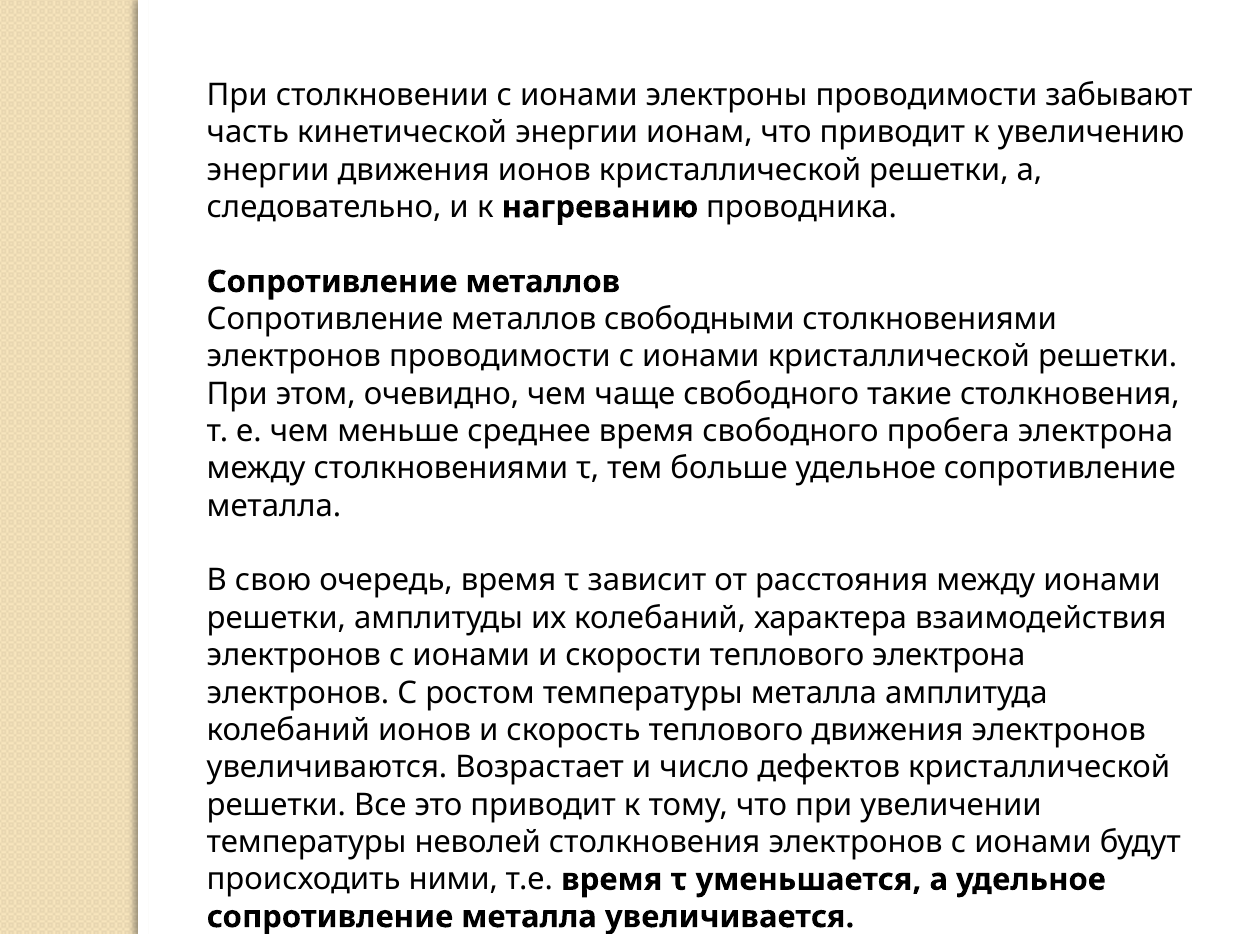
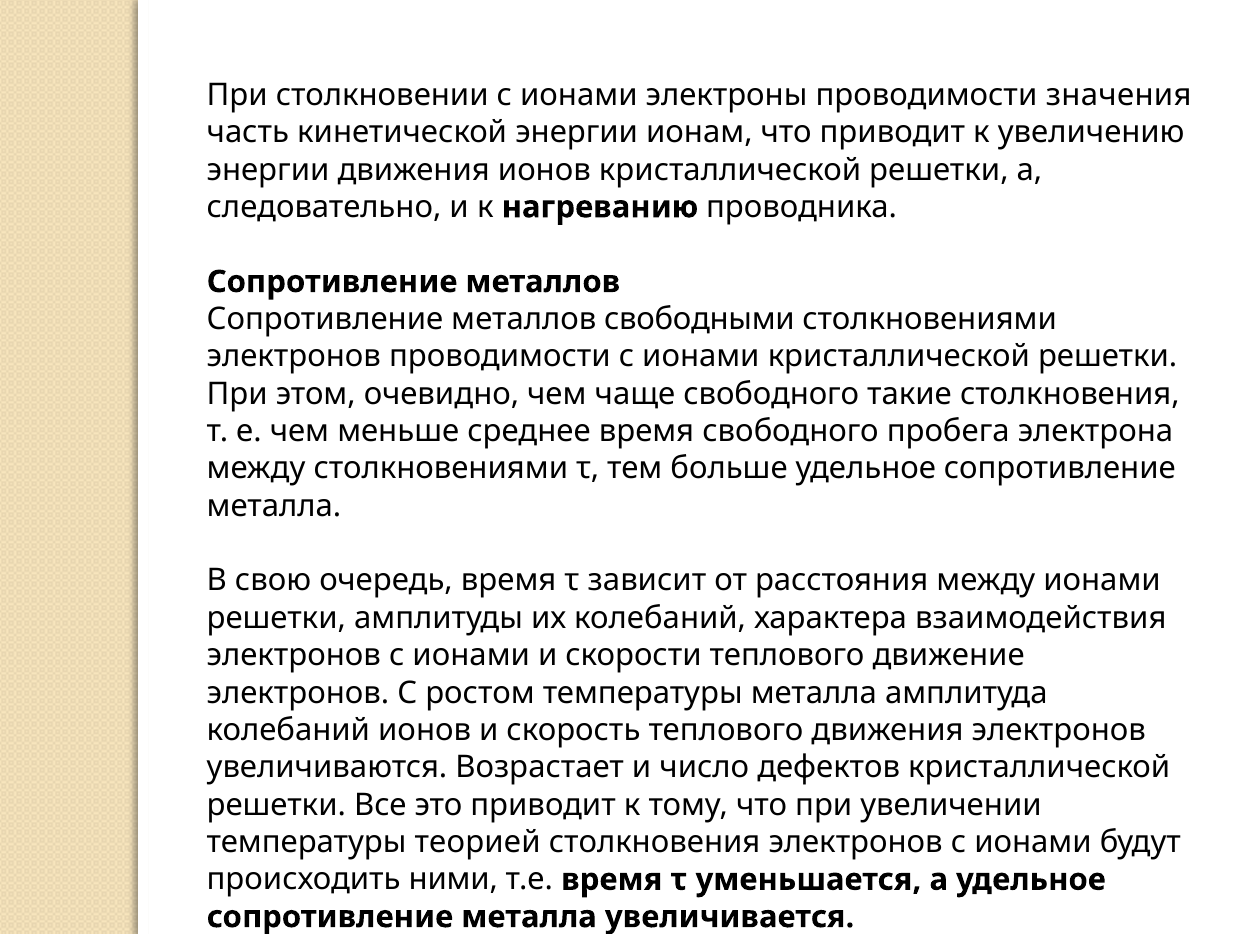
забывают: забывают -> значения
теплового электрона: электрона -> движение
неволей: неволей -> теорией
